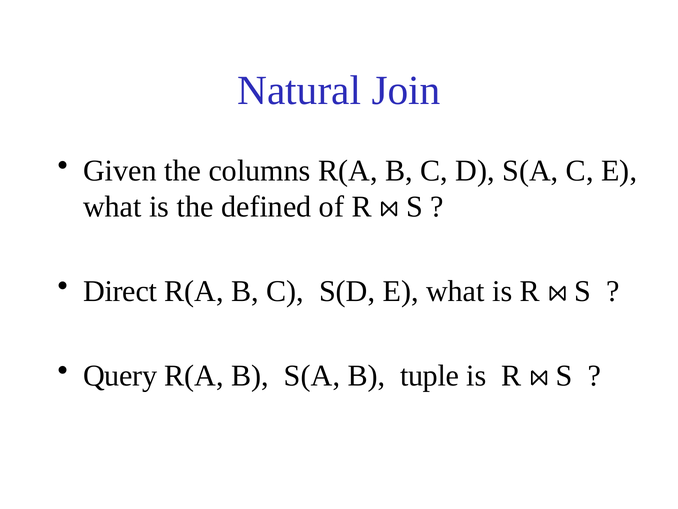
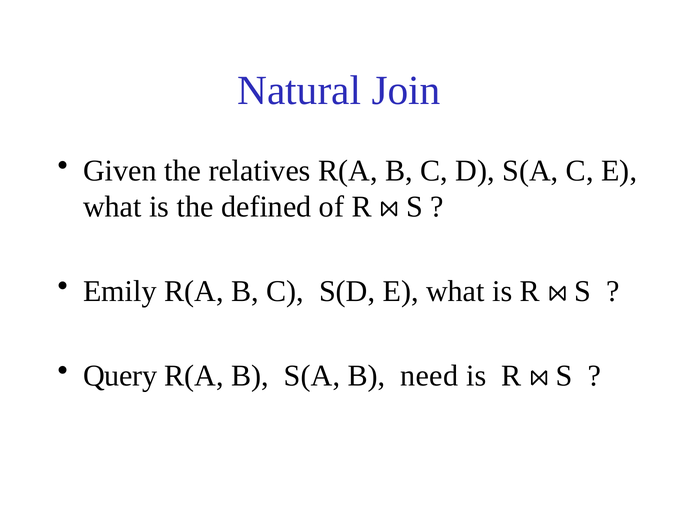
columns: columns -> relatives
Direct: Direct -> Emily
tuple: tuple -> need
